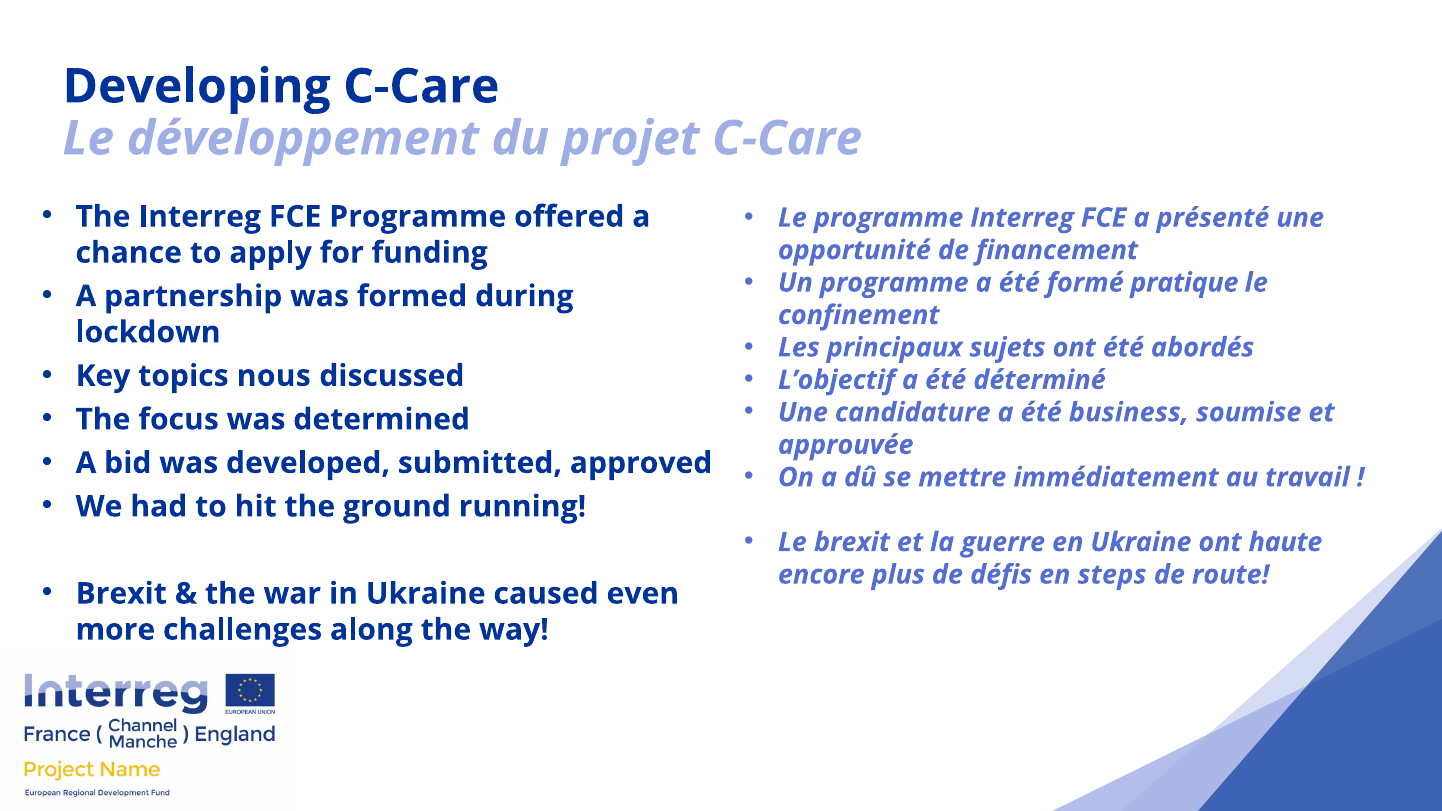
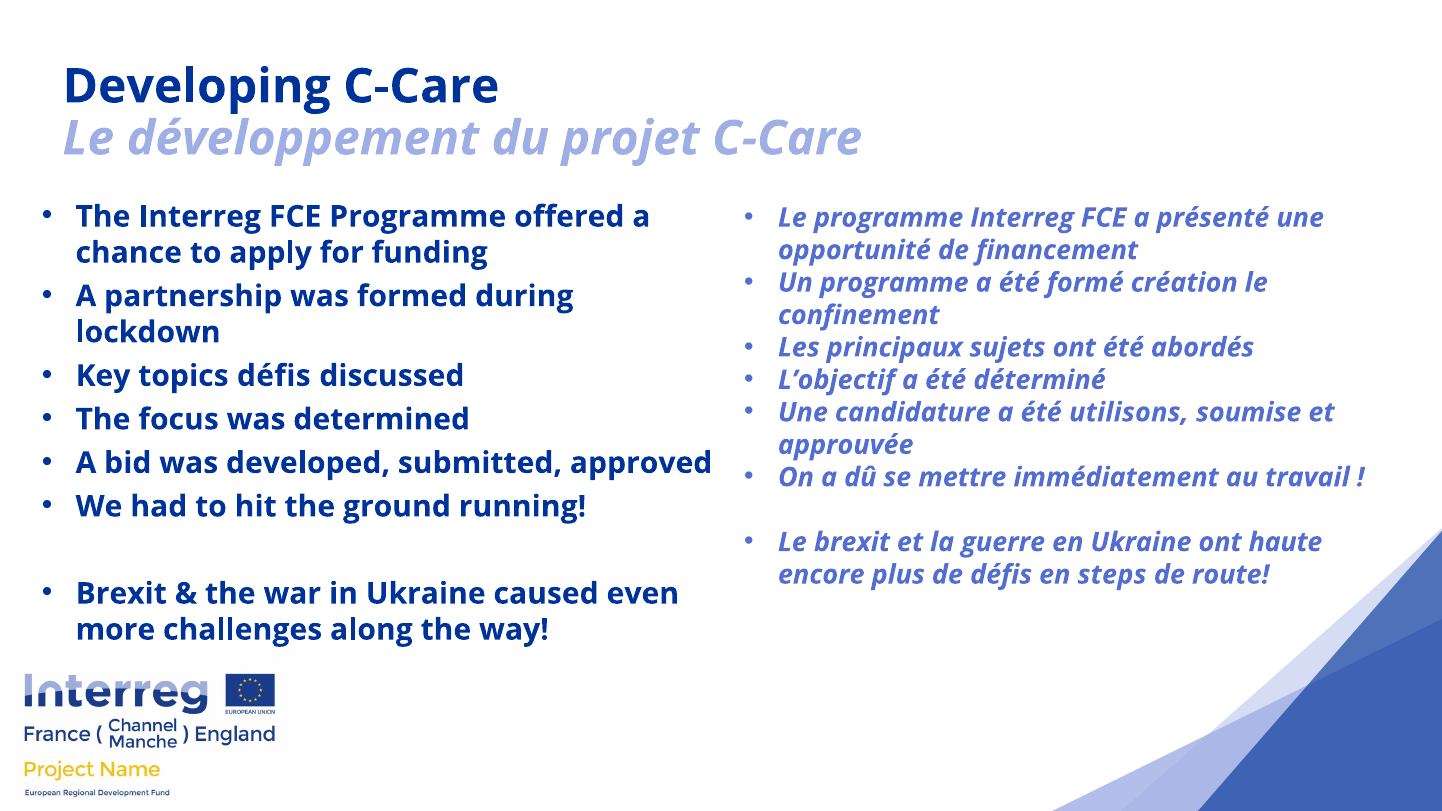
pratique: pratique -> création
topics nous: nous -> défis
business: business -> utilisons
